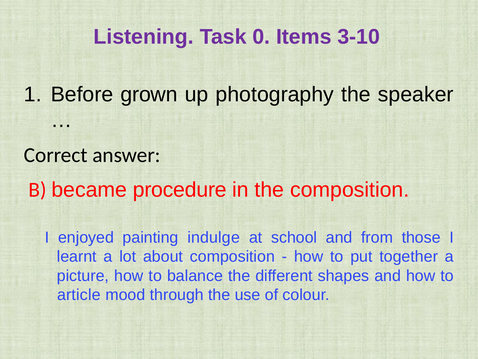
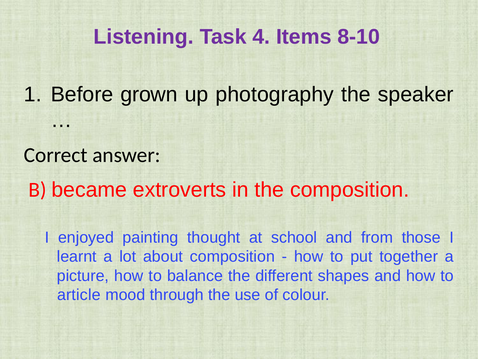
0: 0 -> 4
3-10: 3-10 -> 8-10
procedure: procedure -> extroverts
indulge: indulge -> thought
